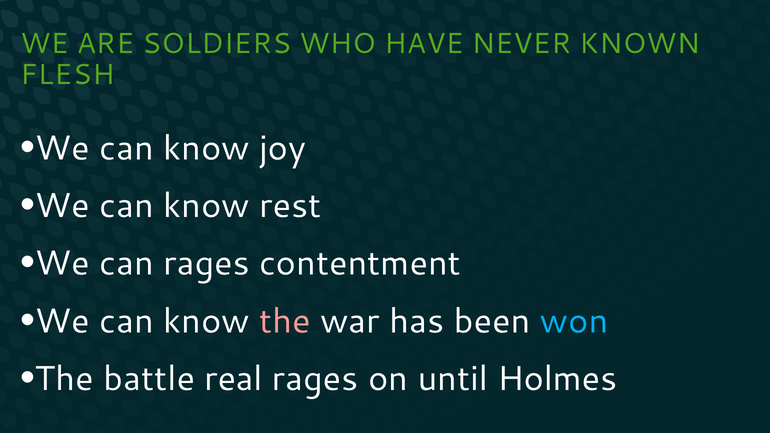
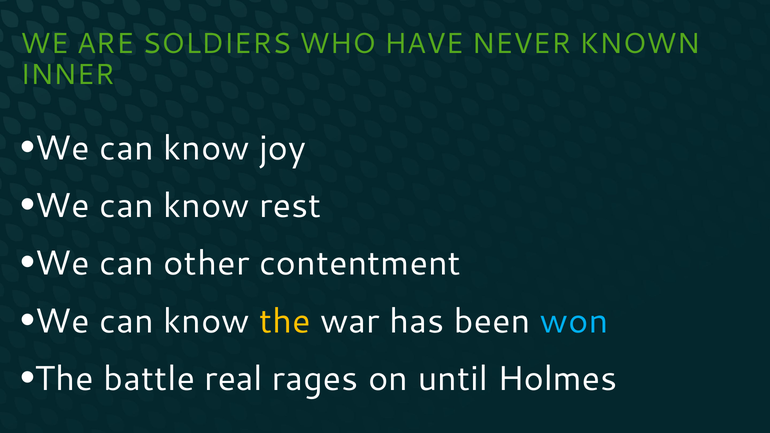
FLESH: FLESH -> INNER
can rages: rages -> other
the at (285, 321) colour: pink -> yellow
